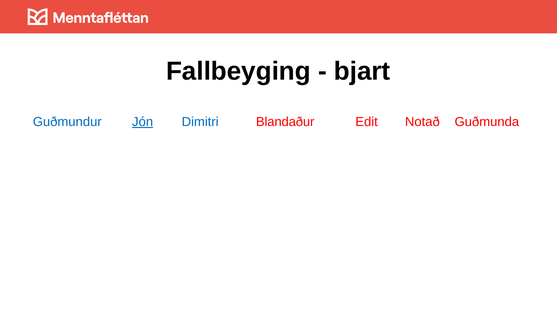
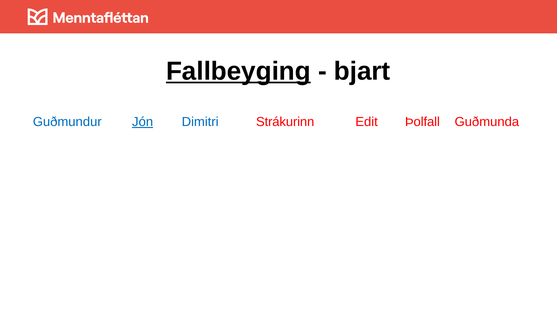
Fallbeyging underline: none -> present
Blandaður: Blandaður -> Strákurinn
Notað: Notað -> Þolfall
